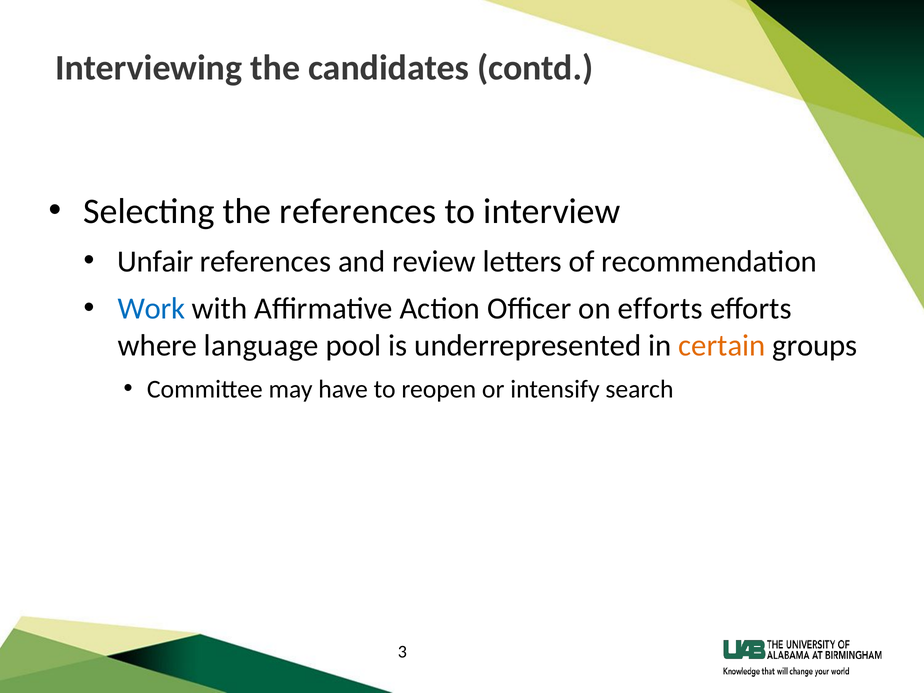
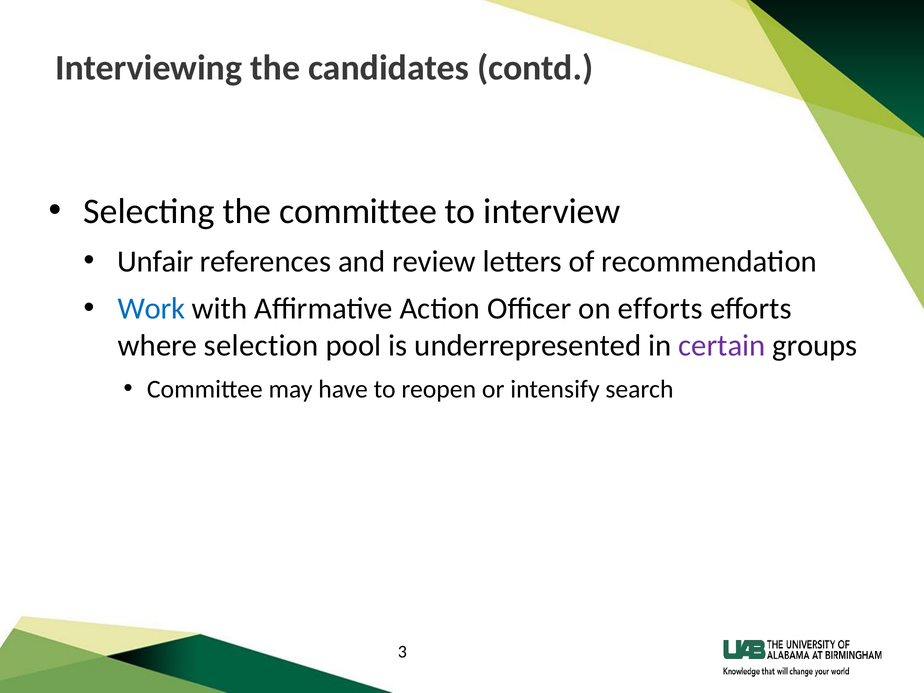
the references: references -> committee
language: language -> selection
certain colour: orange -> purple
